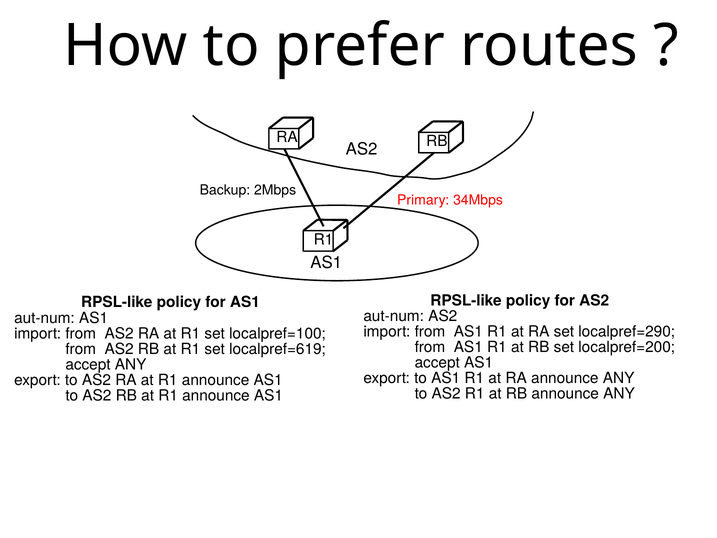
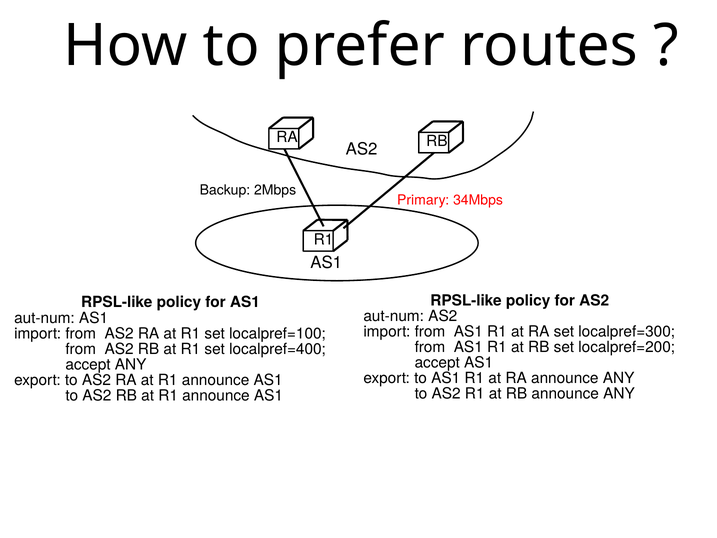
localpref=290: localpref=290 -> localpref=300
localpref=619: localpref=619 -> localpref=400
